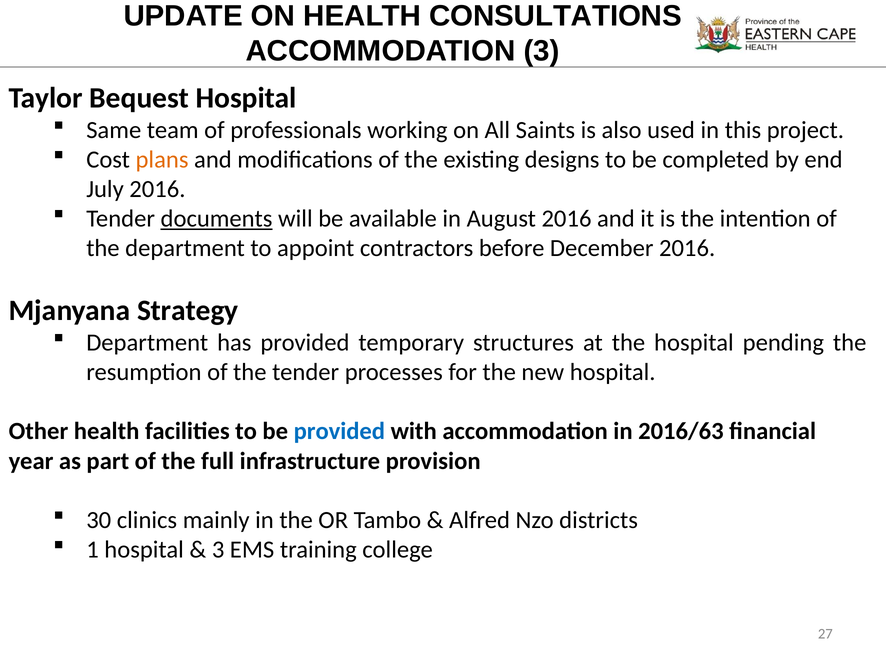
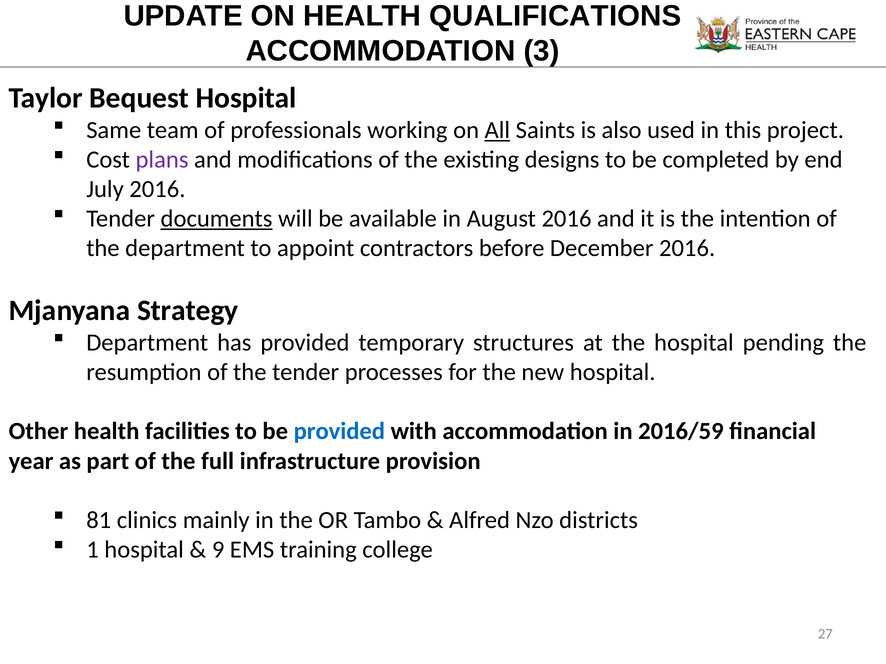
CONSULTATIONS: CONSULTATIONS -> QUALIFICATIONS
All underline: none -> present
plans colour: orange -> purple
2016/63: 2016/63 -> 2016/59
30: 30 -> 81
3 at (218, 550): 3 -> 9
